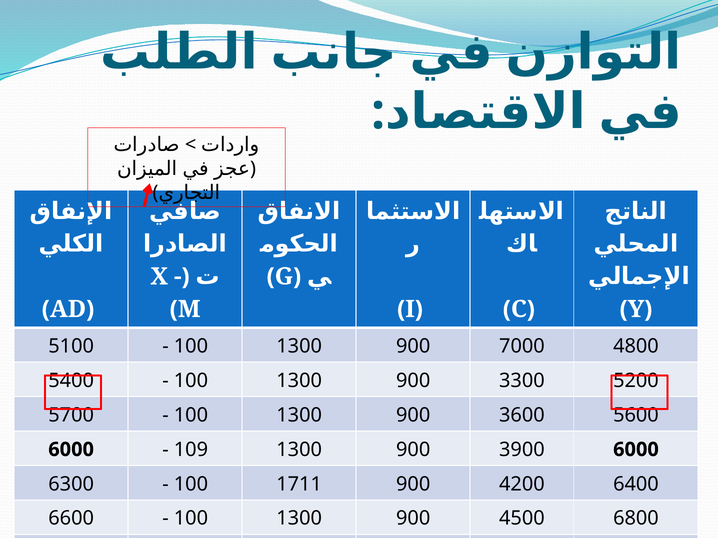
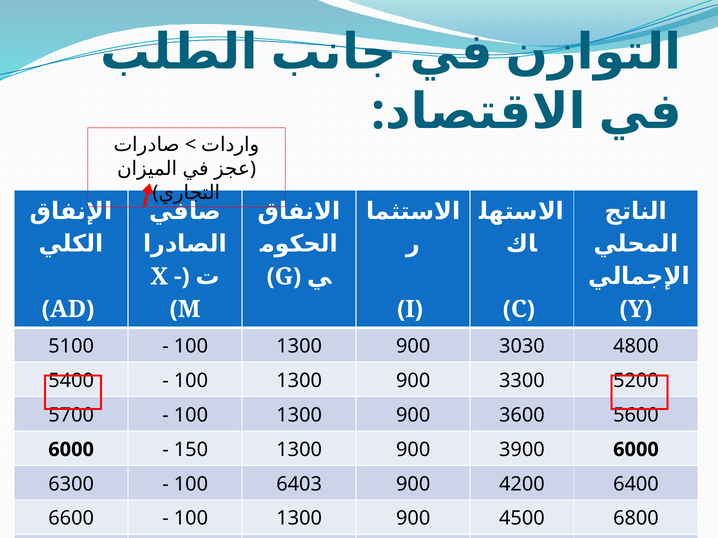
7000: 7000 -> 3030
109: 109 -> 150
1711: 1711 -> 6403
